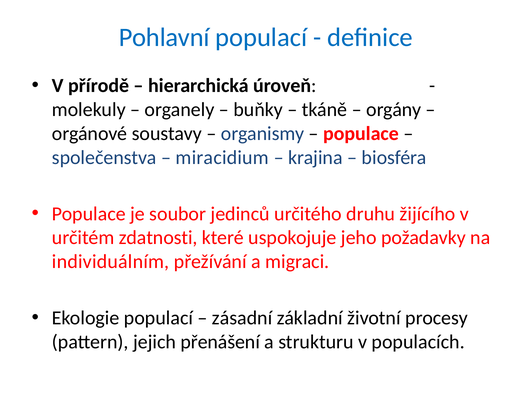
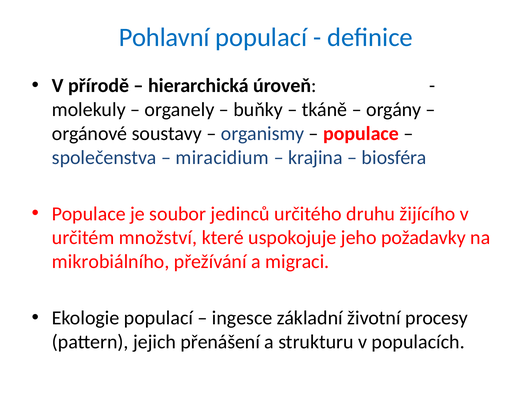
zdatnosti: zdatnosti -> množství
individuálním: individuálním -> mikrobiálního
zásadní: zásadní -> ingesce
